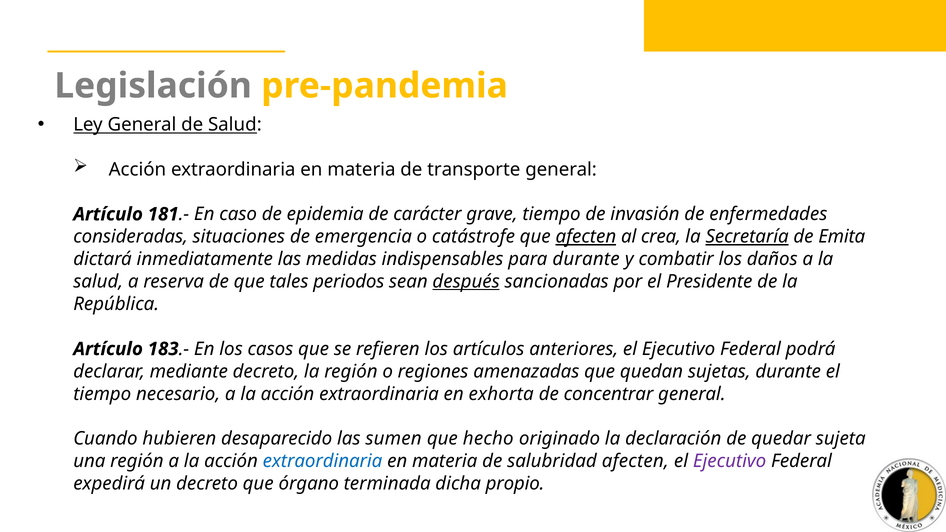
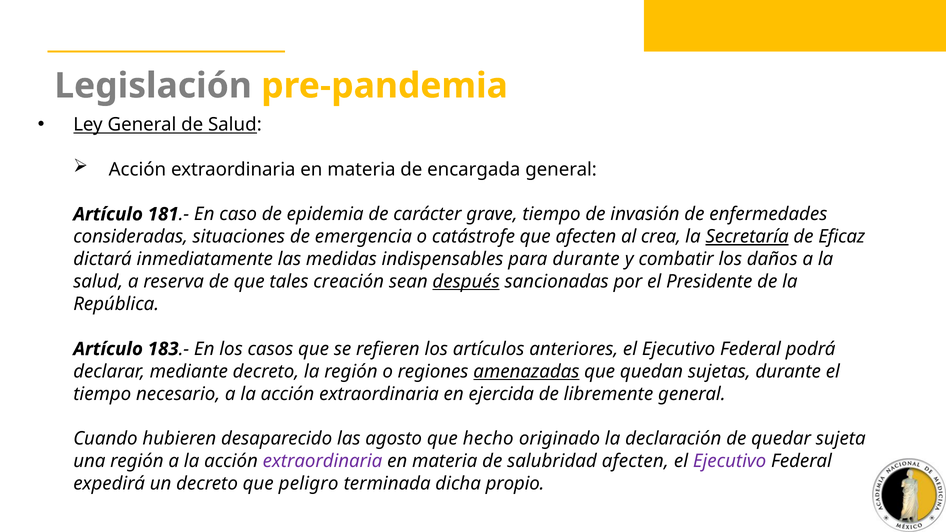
transporte: transporte -> encargada
afecten at (586, 237) underline: present -> none
Emita: Emita -> Eficaz
periodos: periodos -> creación
amenazadas underline: none -> present
exhorta: exhorta -> ejercida
concentrar: concentrar -> libremente
sumen: sumen -> agosto
extraordinaria at (322, 461) colour: blue -> purple
órgano: órgano -> peligro
